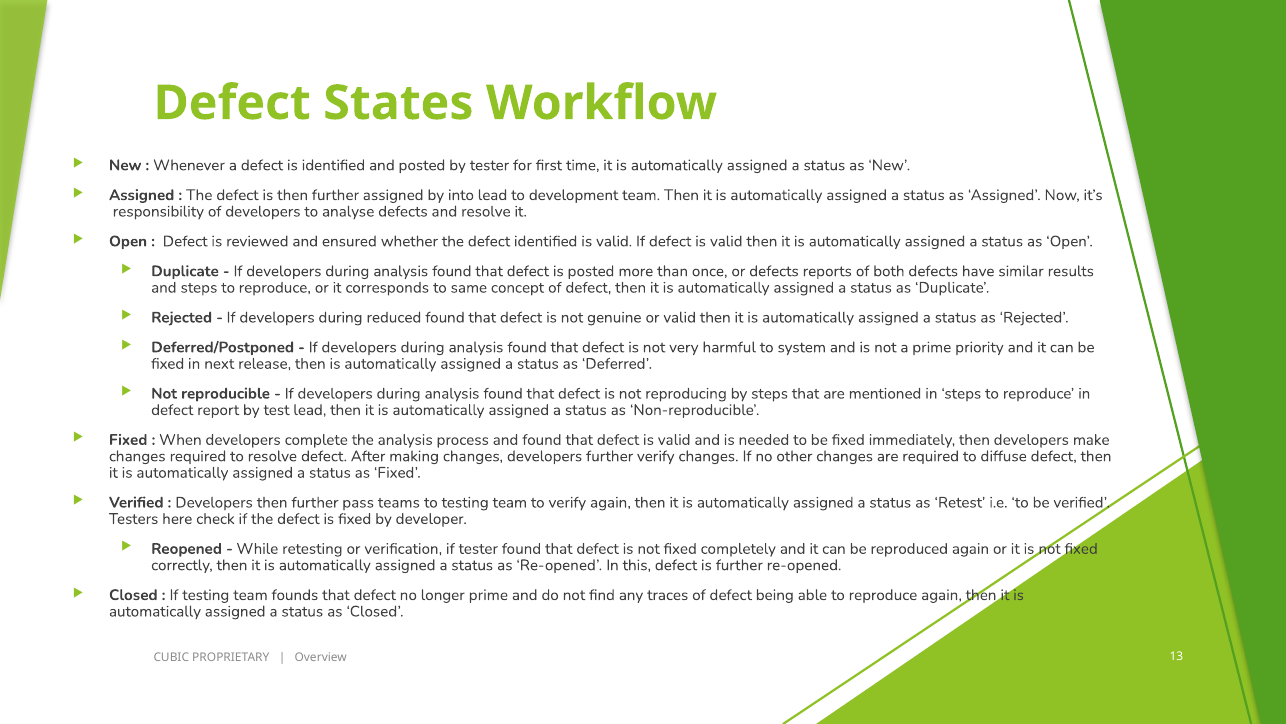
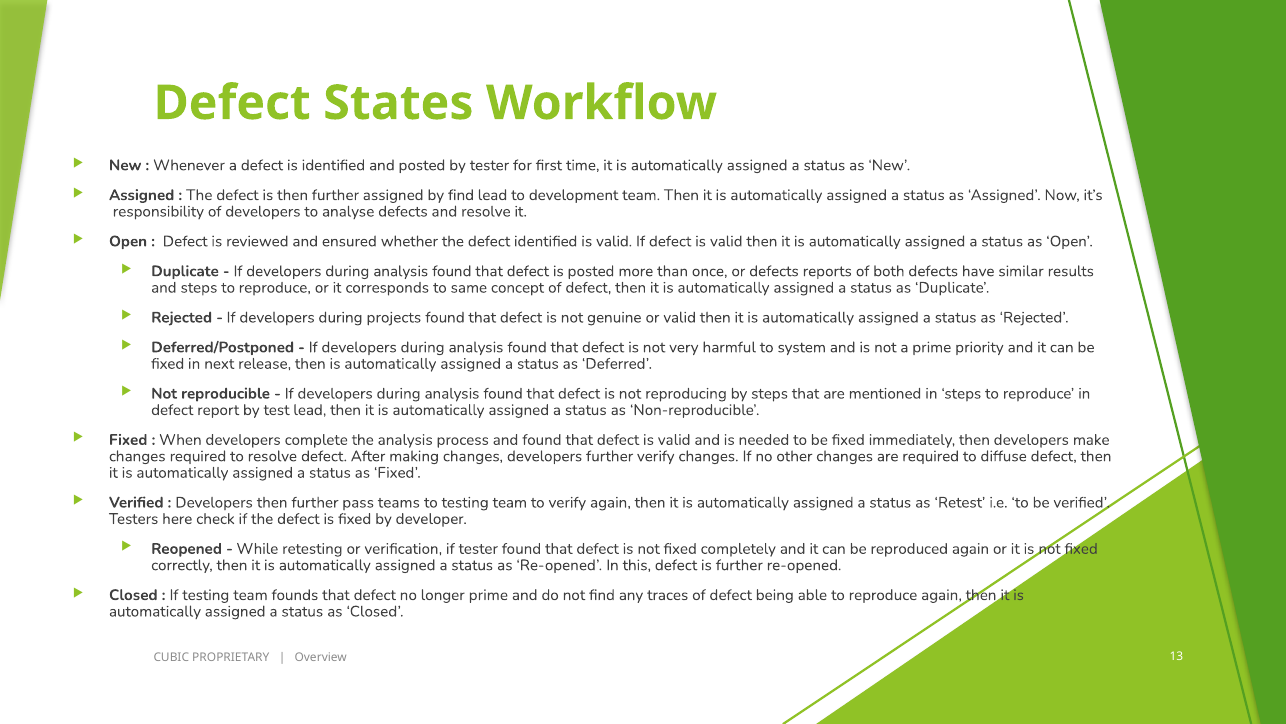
by into: into -> find
reduced: reduced -> projects
